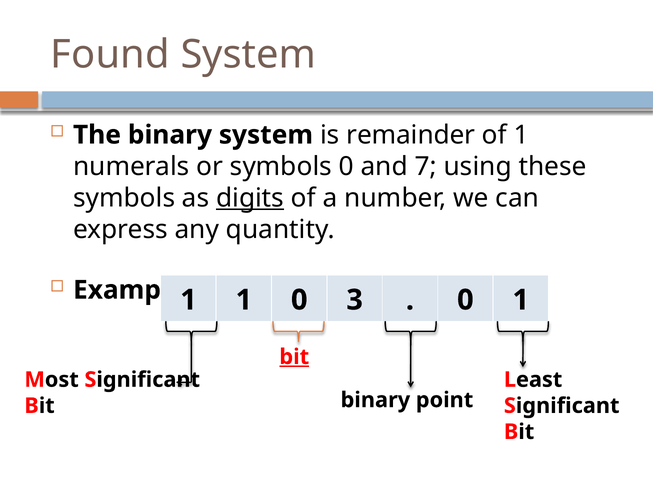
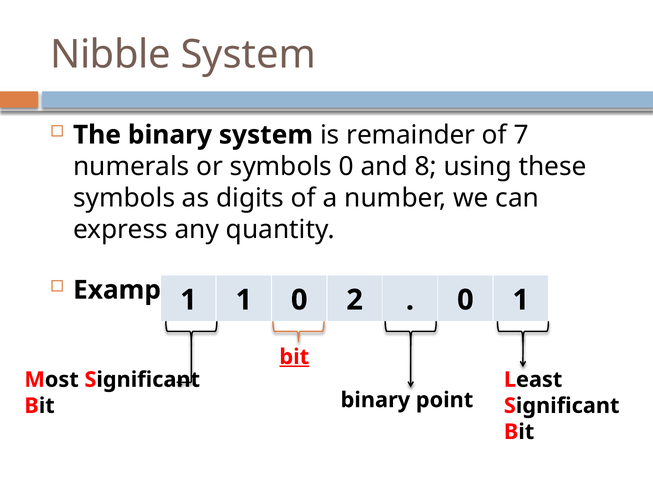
Found: Found -> Nibble
of 1: 1 -> 7
7: 7 -> 8
digits underline: present -> none
3: 3 -> 2
